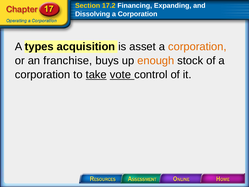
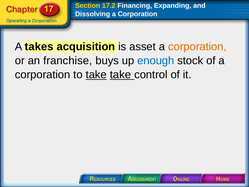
types: types -> takes
enough colour: orange -> blue
take vote: vote -> take
